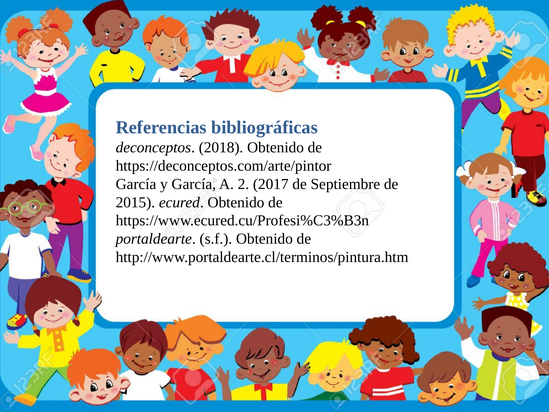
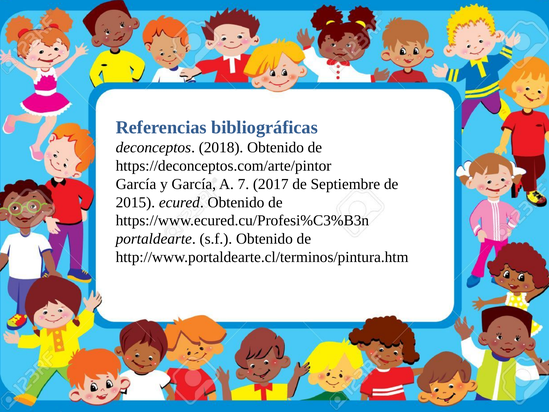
2: 2 -> 7
